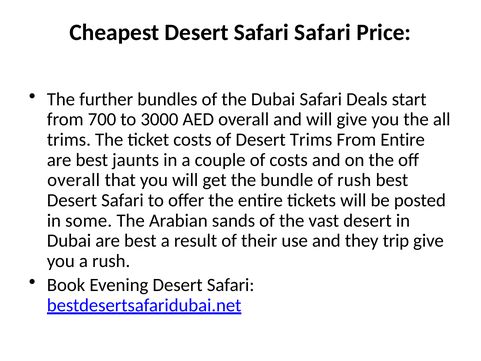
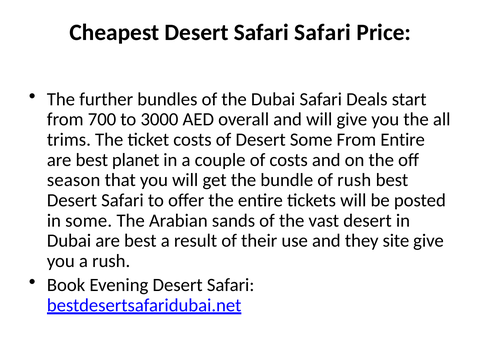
Desert Trims: Trims -> Some
jaunts: jaunts -> planet
overall at (74, 180): overall -> season
trip: trip -> site
